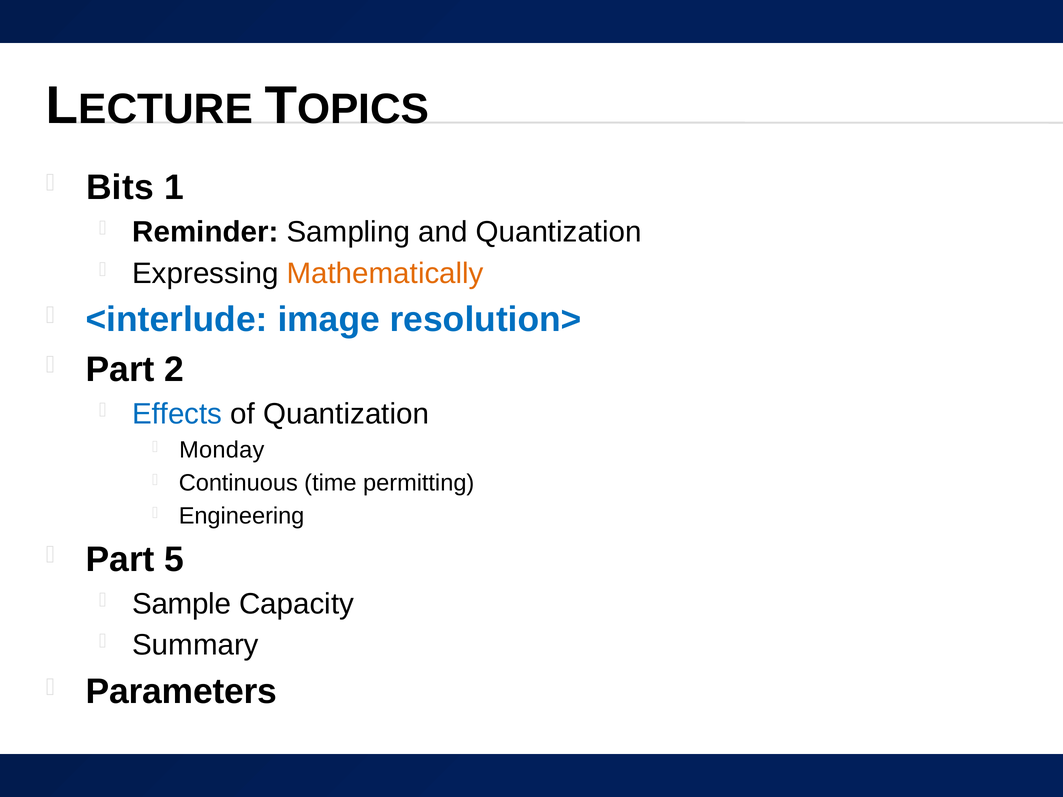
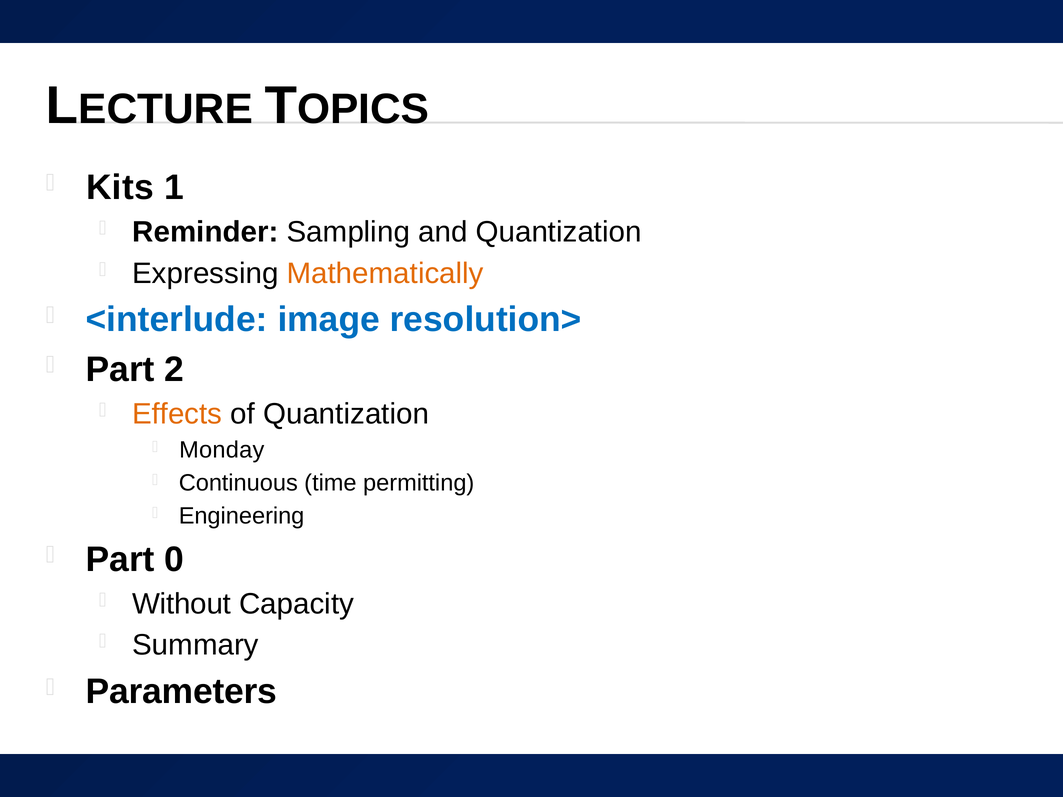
Bits: Bits -> Kits
Effects colour: blue -> orange
5: 5 -> 0
Sample: Sample -> Without
